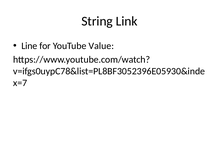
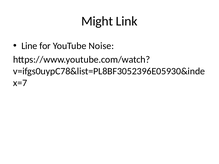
String: String -> Might
Value: Value -> Noise
